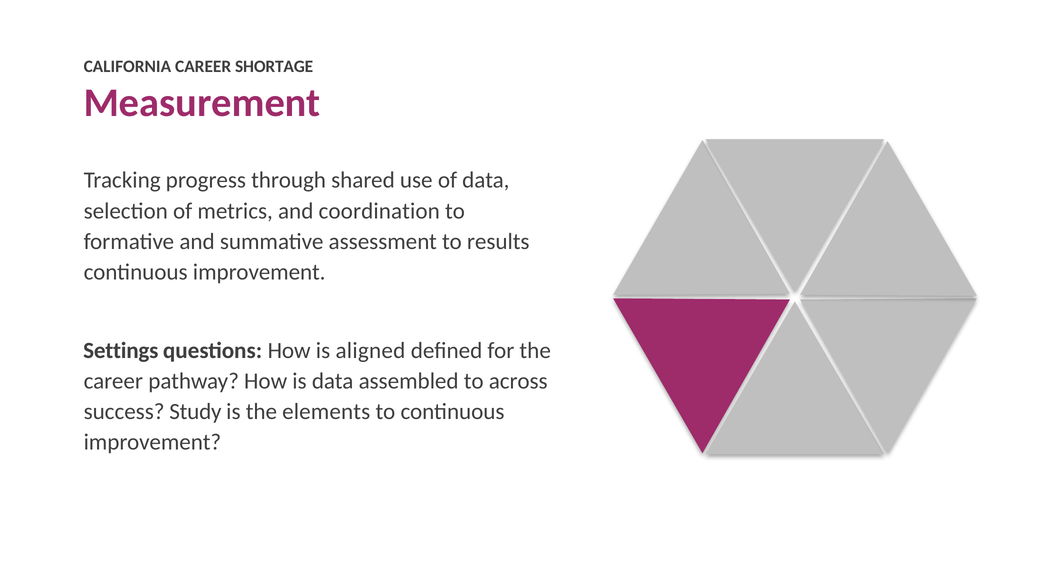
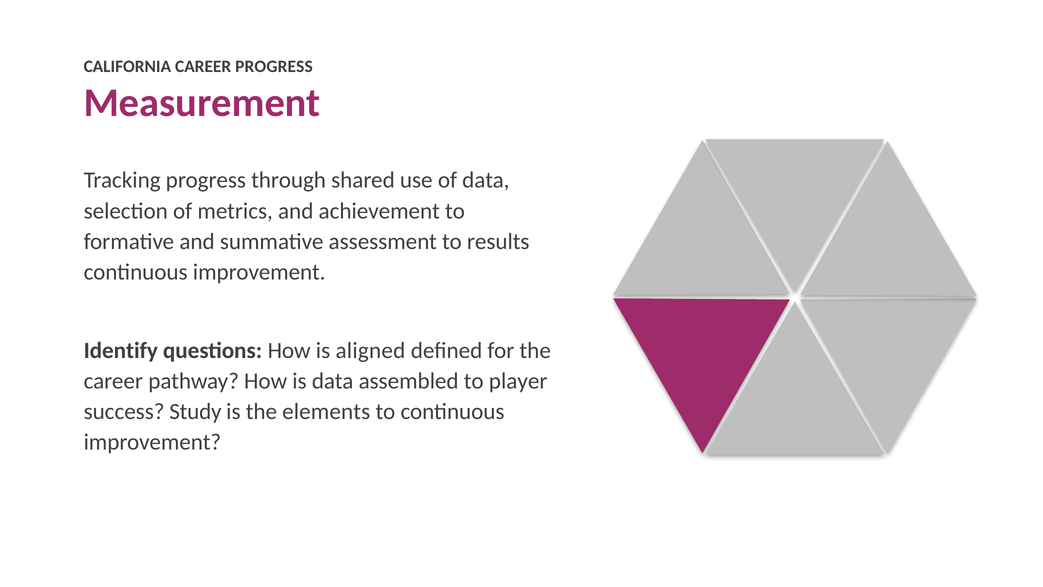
CAREER SHORTAGE: SHORTAGE -> PROGRESS
coordination: coordination -> achievement
Settings: Settings -> Identify
across: across -> player
